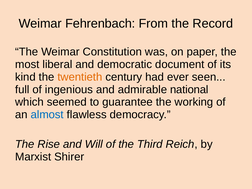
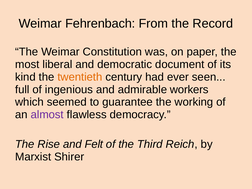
national: national -> workers
almost colour: blue -> purple
Will: Will -> Felt
